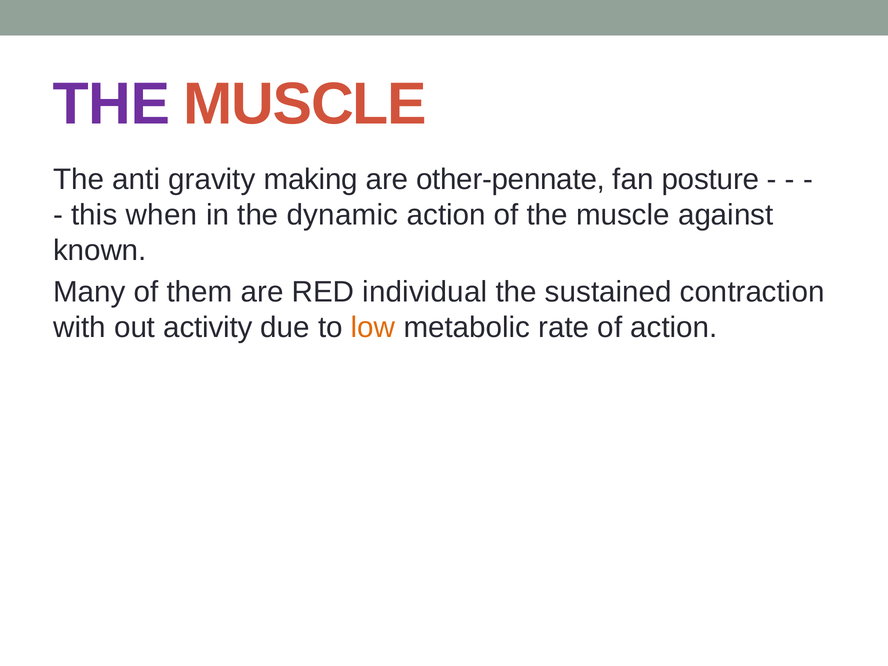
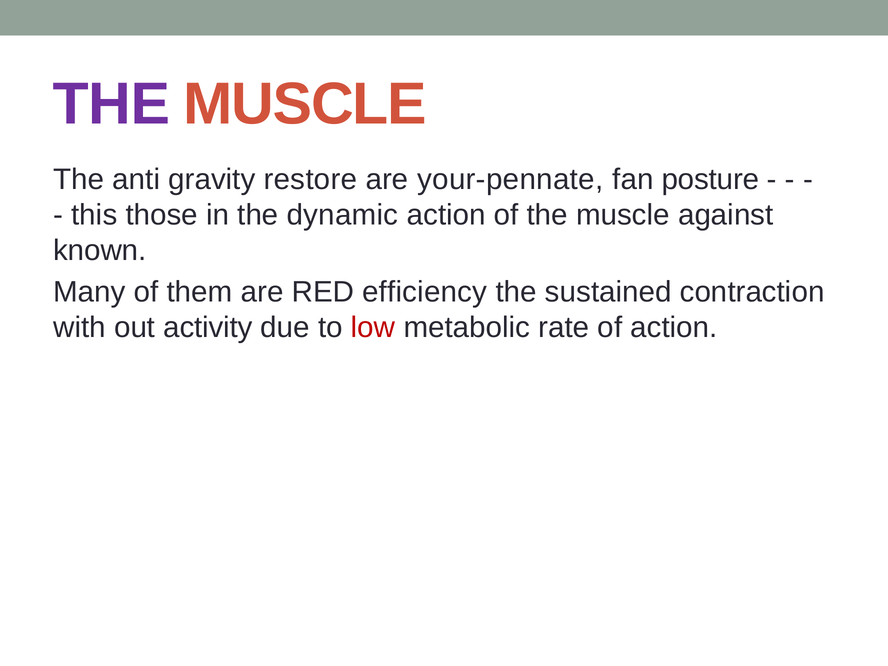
making: making -> restore
other-pennate: other-pennate -> your-pennate
when: when -> those
individual: individual -> efficiency
low colour: orange -> red
